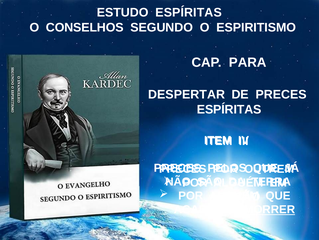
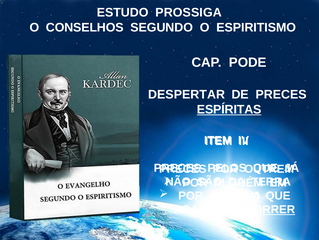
ESTUDO ESPÍRITAS: ESPÍRITAS -> PROSSIGA
PARA: PARA -> PODE
ESPÍRITAS at (229, 109) underline: none -> present
